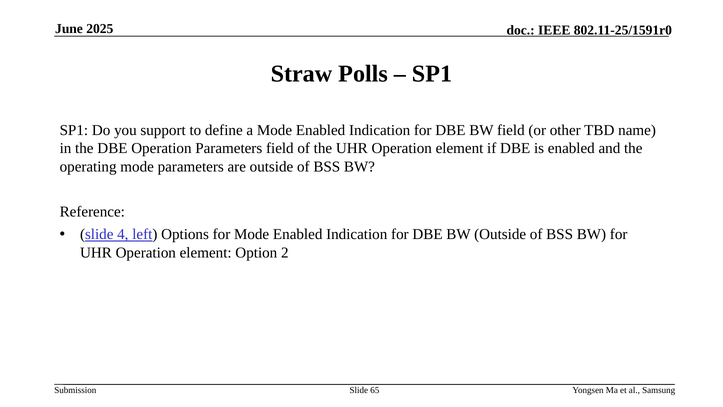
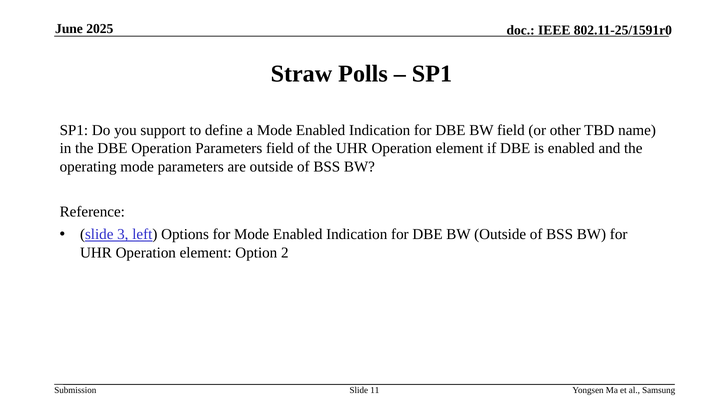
4: 4 -> 3
65: 65 -> 11
